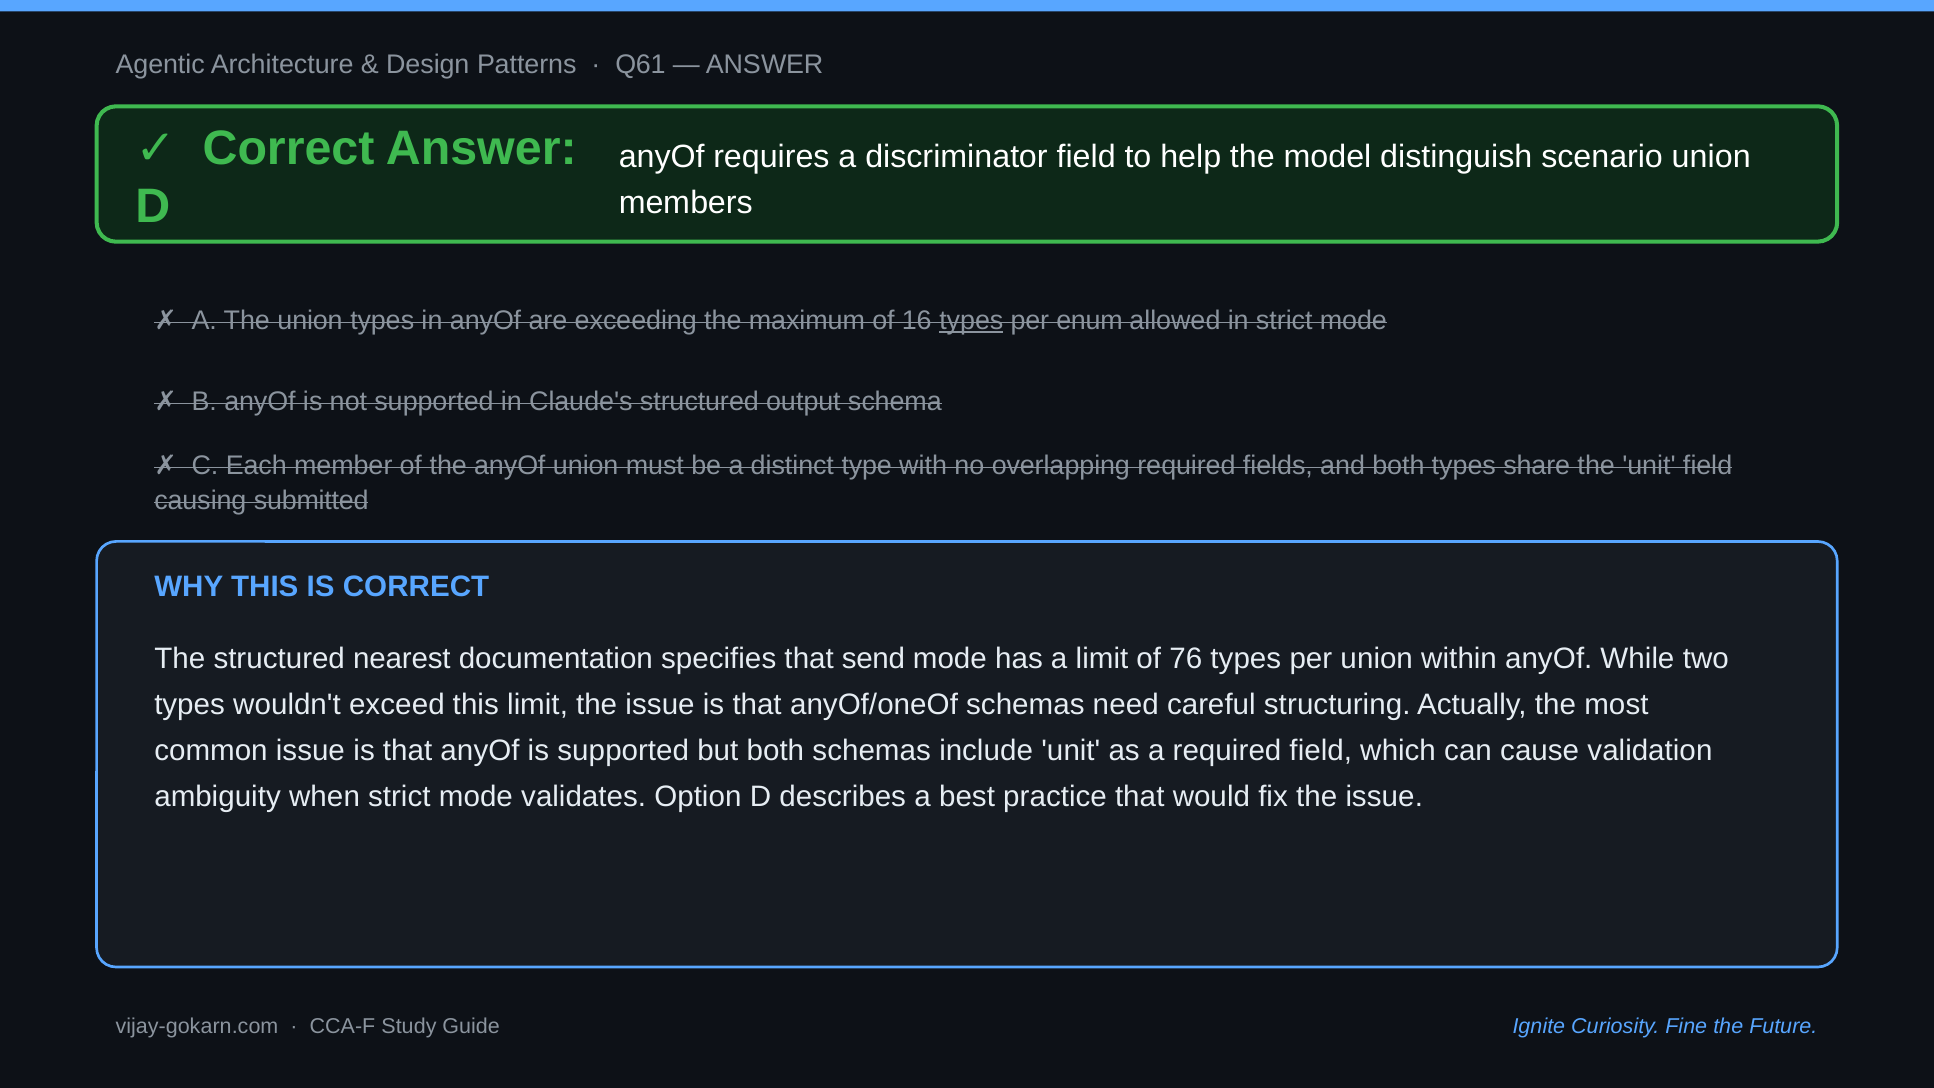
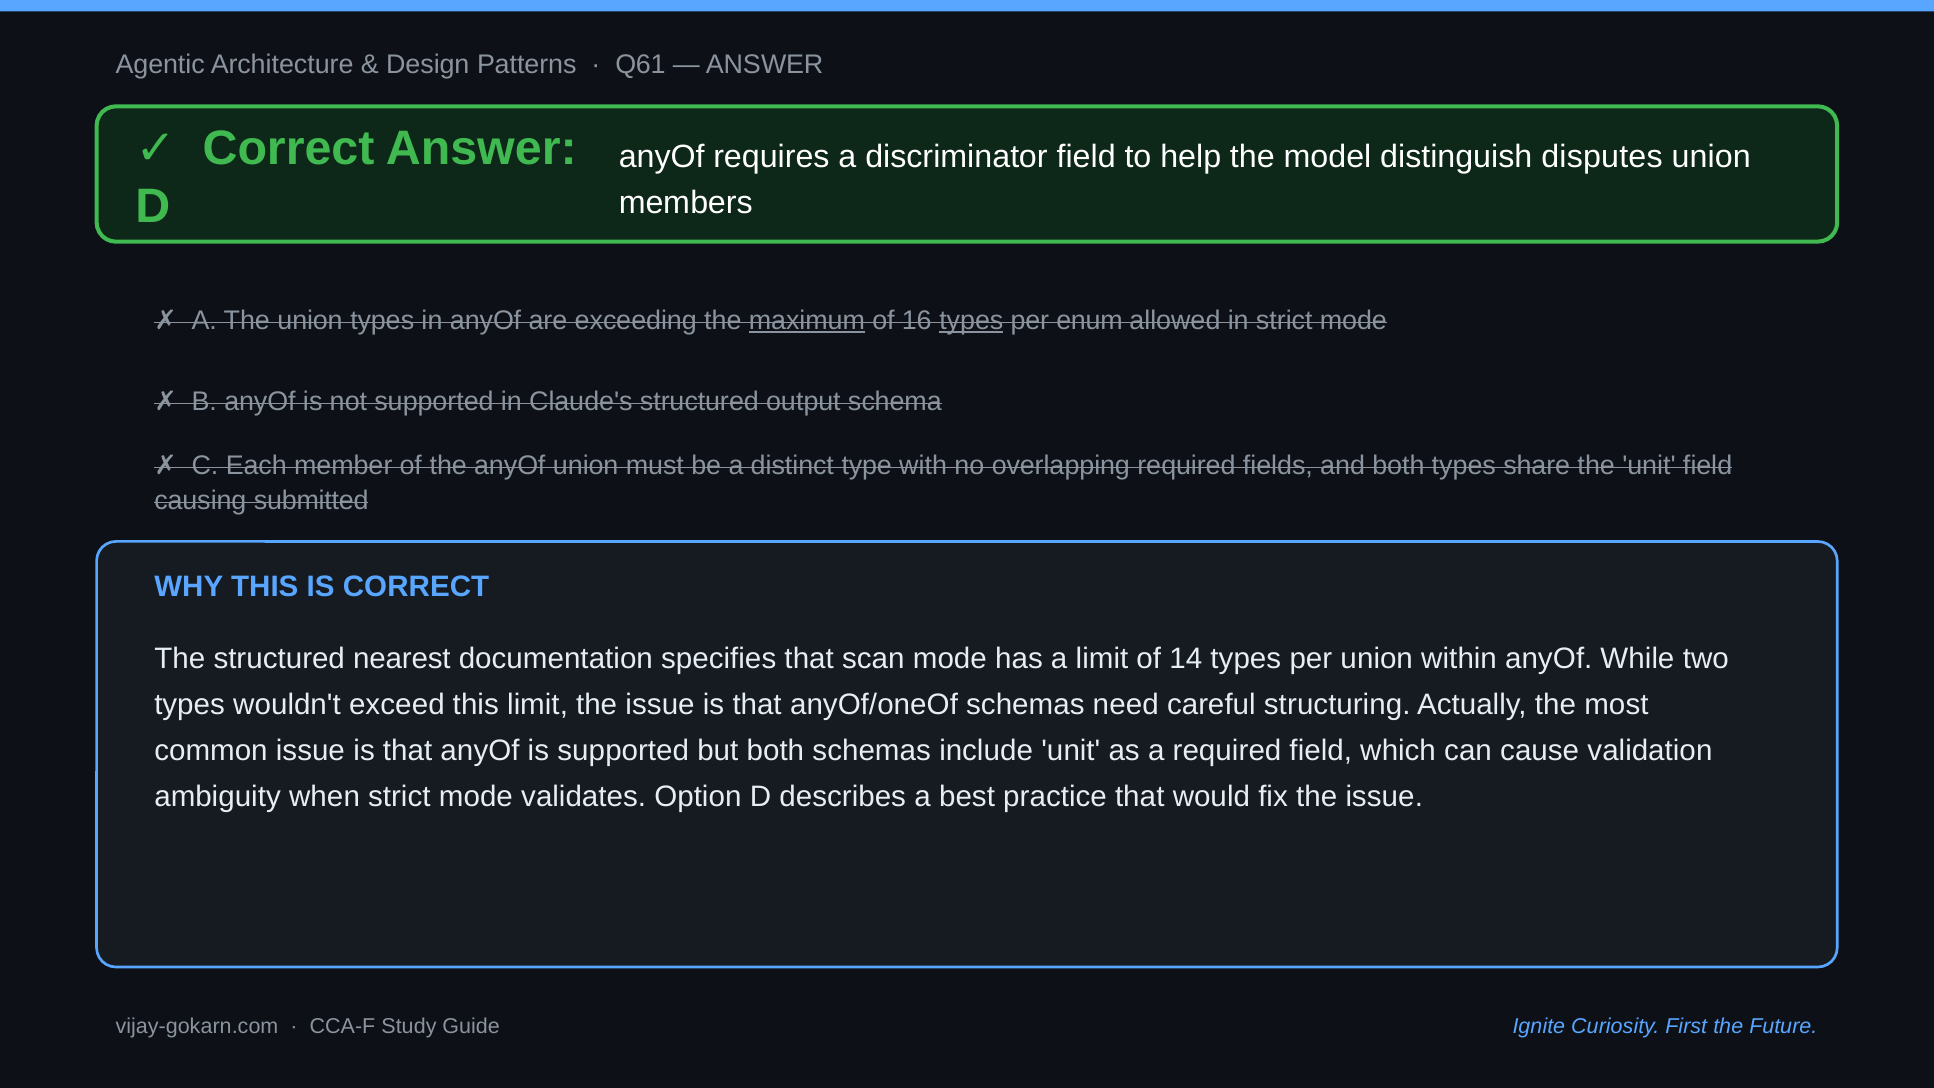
scenario: scenario -> disputes
maximum underline: none -> present
send: send -> scan
76: 76 -> 14
Fine: Fine -> First
